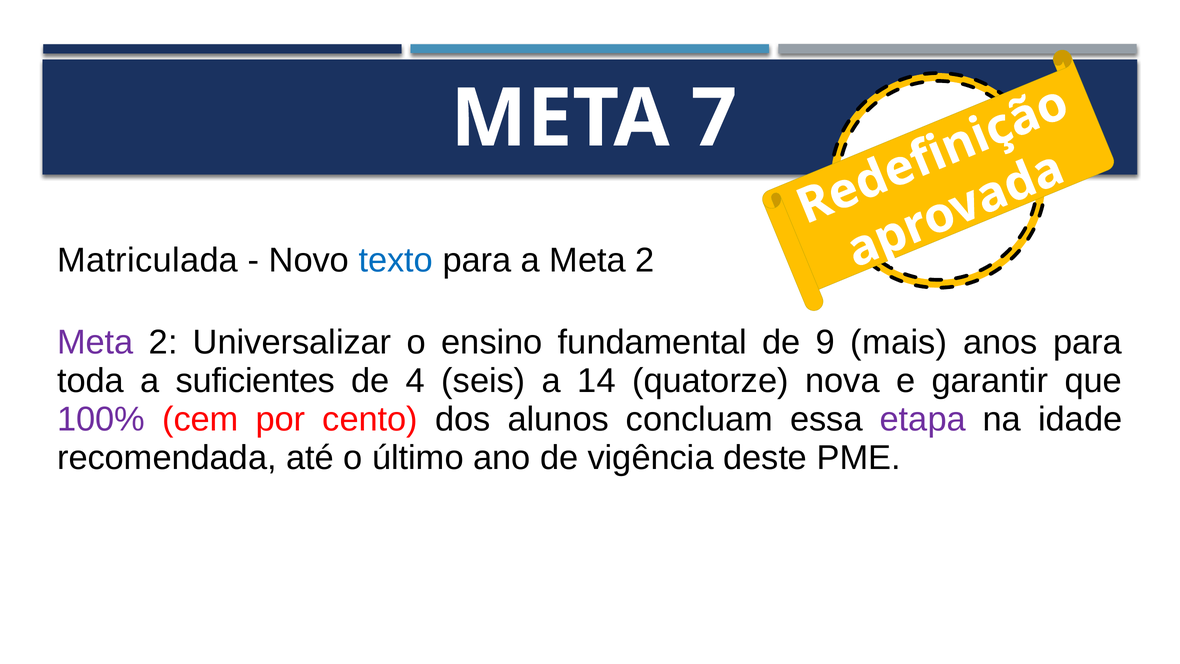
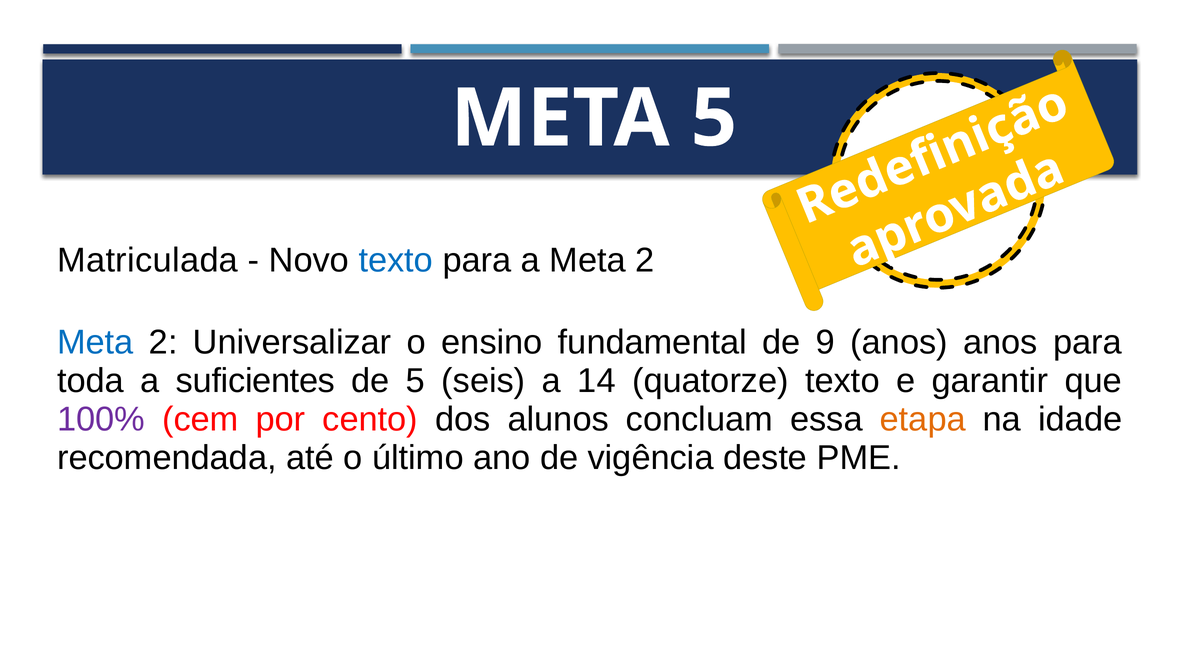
META 7: 7 -> 5
Meta at (95, 342) colour: purple -> blue
9 mais: mais -> anos
de 4: 4 -> 5
quatorze nova: nova -> texto
etapa colour: purple -> orange
